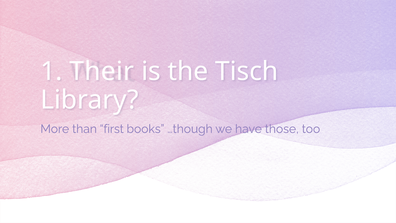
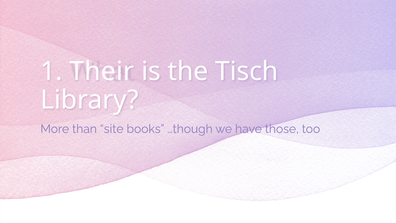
first: first -> site
